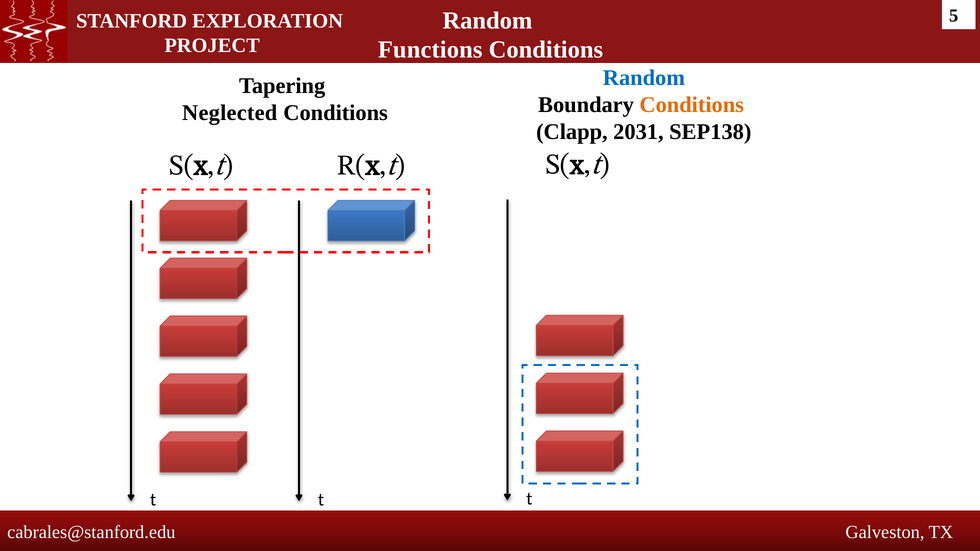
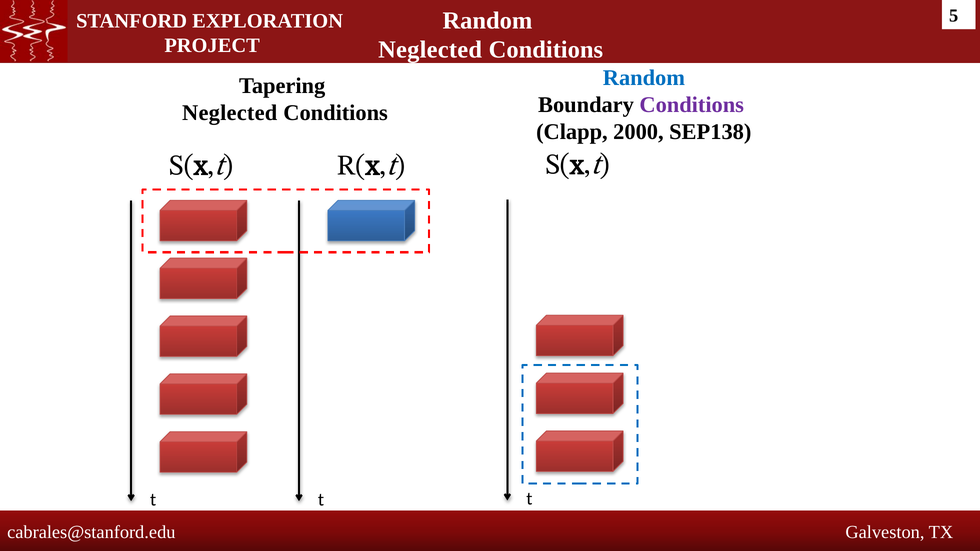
Functions at (430, 50): Functions -> Neglected
Conditions at (692, 105) colour: orange -> purple
2031: 2031 -> 2000
